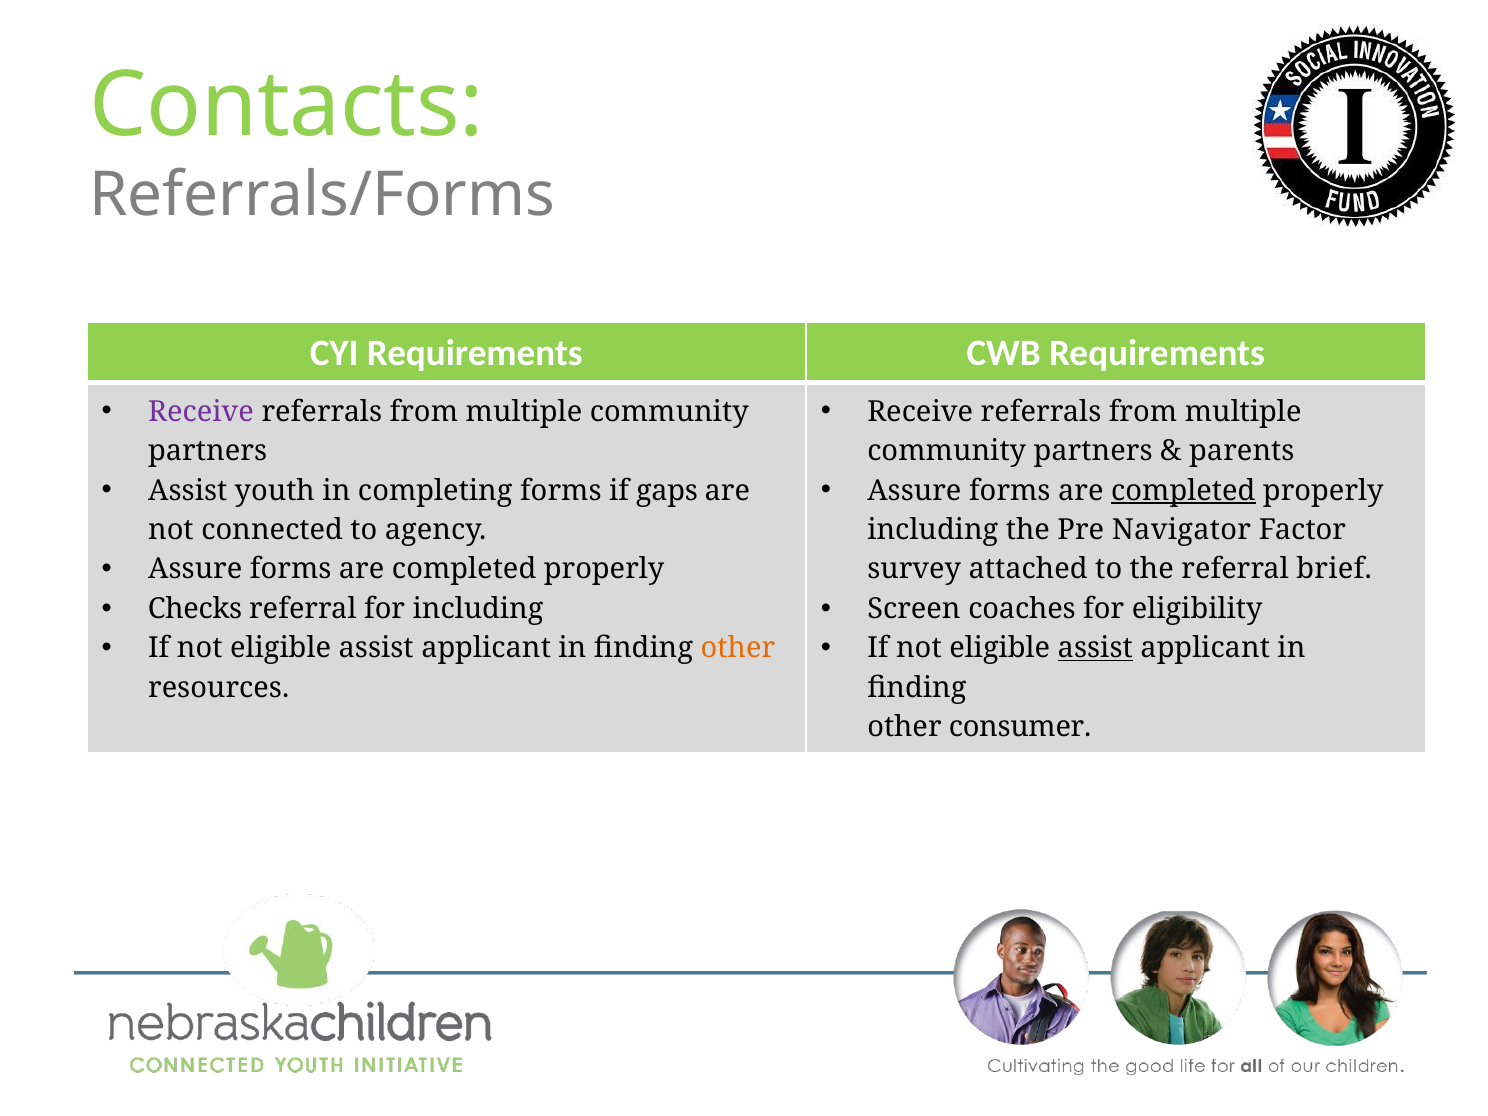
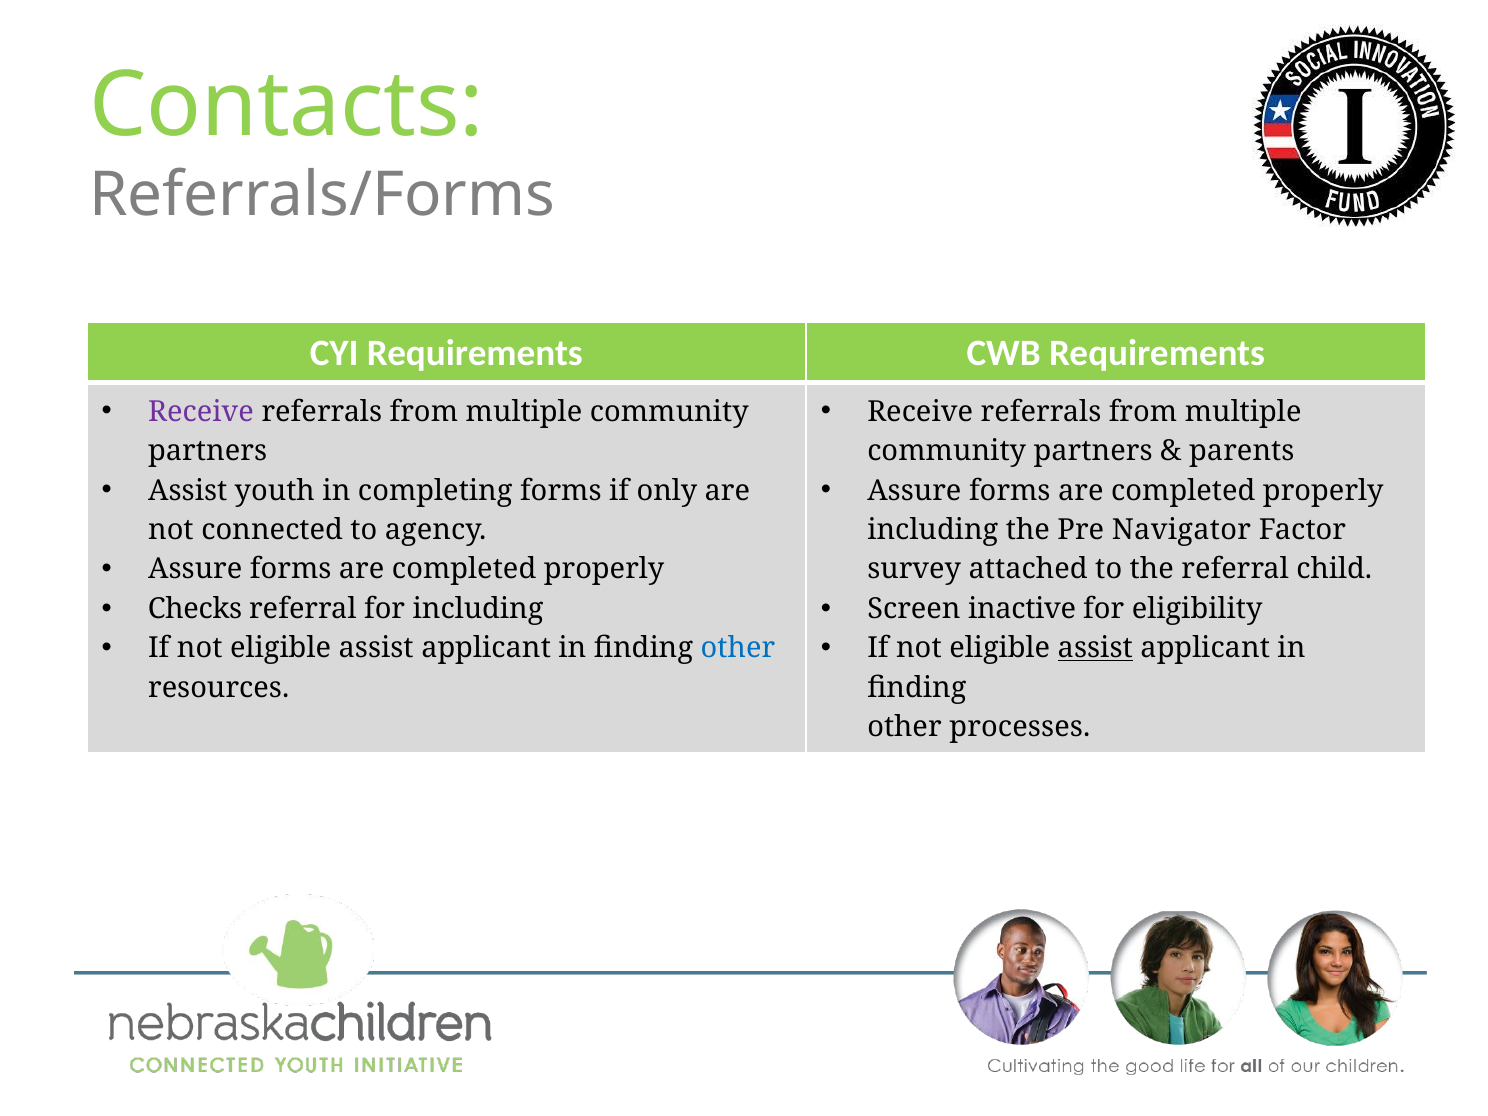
gaps: gaps -> only
completed at (1183, 490) underline: present -> none
brief: brief -> child
coaches: coaches -> inactive
other at (738, 648) colour: orange -> blue
consumer: consumer -> processes
